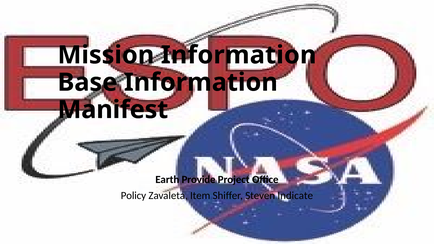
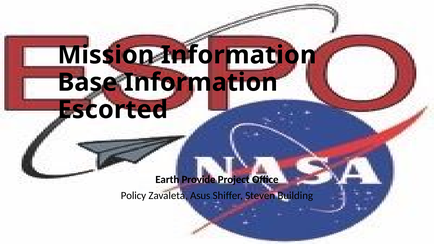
Manifest: Manifest -> Escorted
Item: Item -> Asus
Indicate: Indicate -> Building
